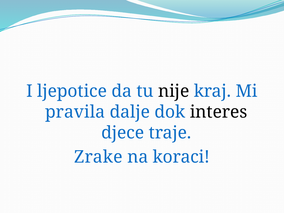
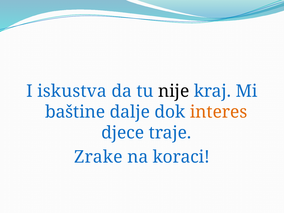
ljepotice: ljepotice -> iskustva
pravila: pravila -> baštine
interes colour: black -> orange
